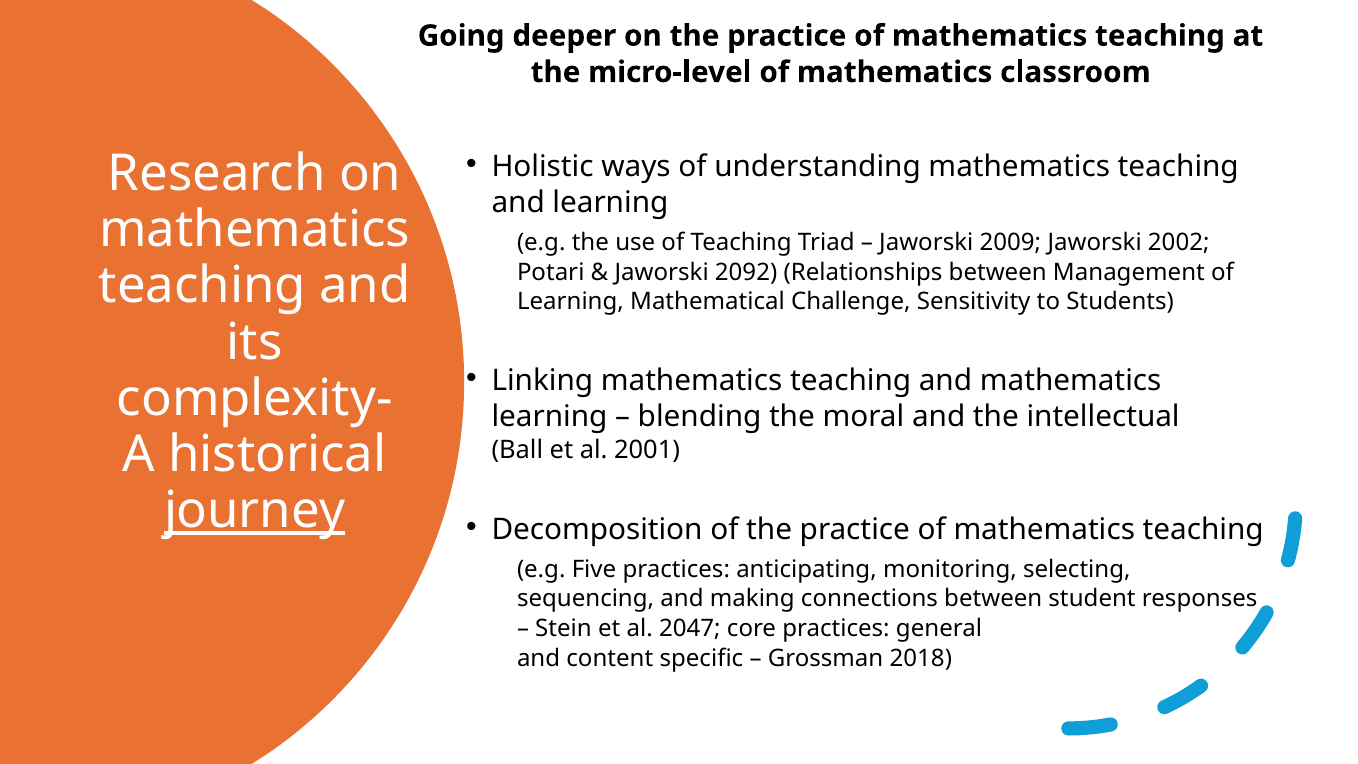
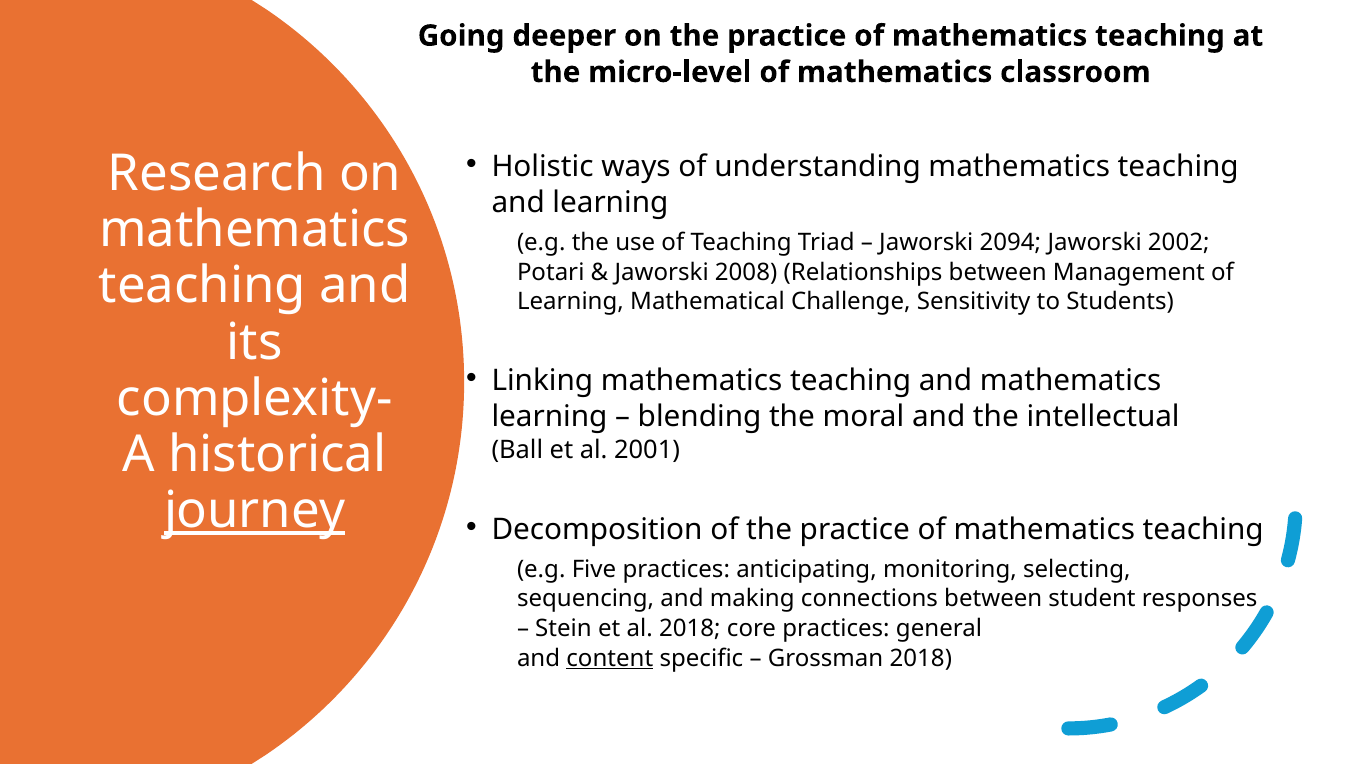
2009: 2009 -> 2094
2092: 2092 -> 2008
al 2047: 2047 -> 2018
content underline: none -> present
